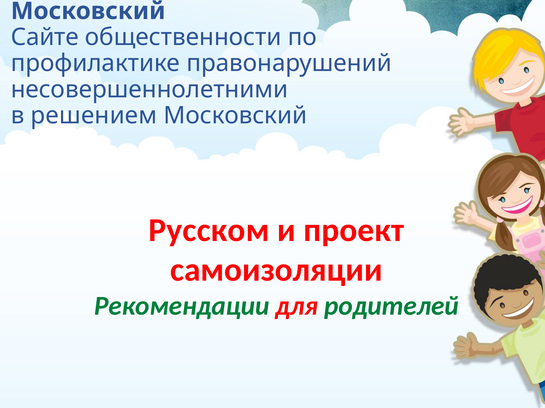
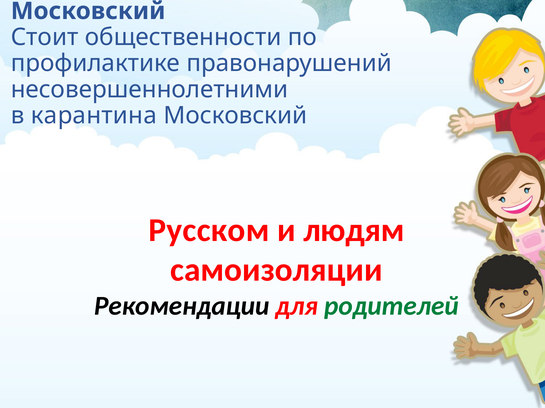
Сайте: Сайте -> Стоит
решением: решением -> карантина
проект: проект -> людям
Рекомендации colour: green -> black
